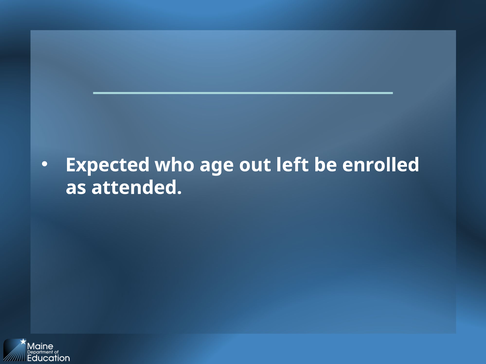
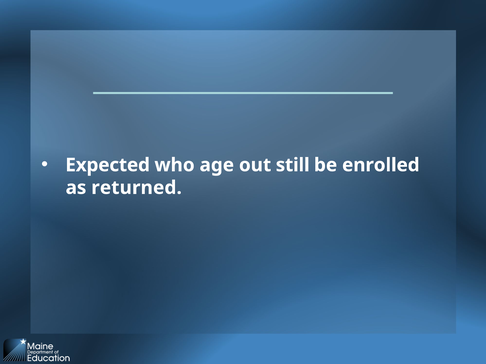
left: left -> still
attended: attended -> returned
